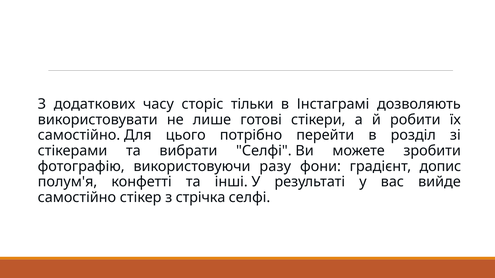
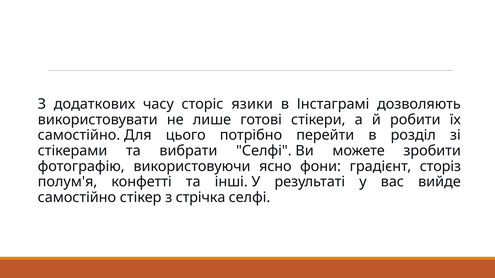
тільки: тільки -> язики
разу: разу -> ясно
допис: допис -> сторіз
